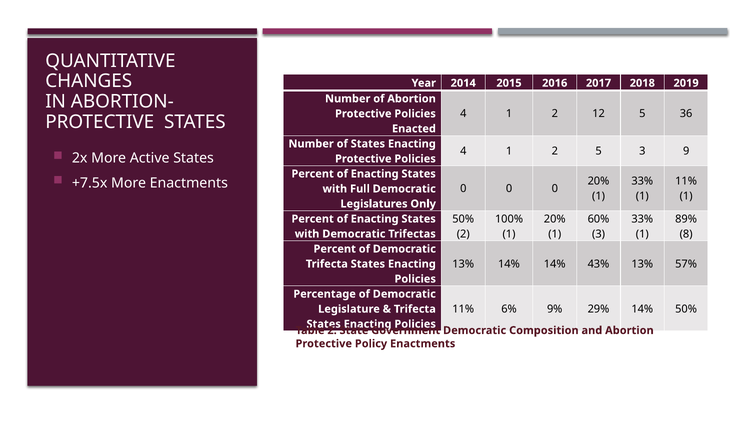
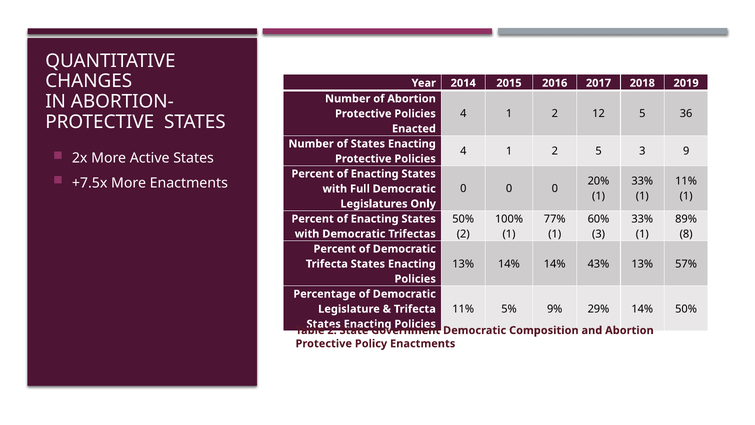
20% at (555, 219): 20% -> 77%
6%: 6% -> 5%
